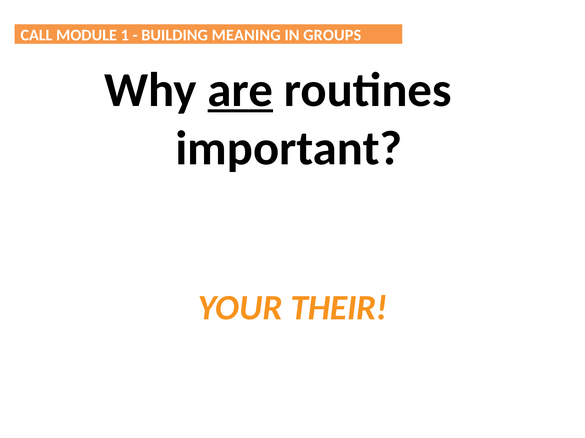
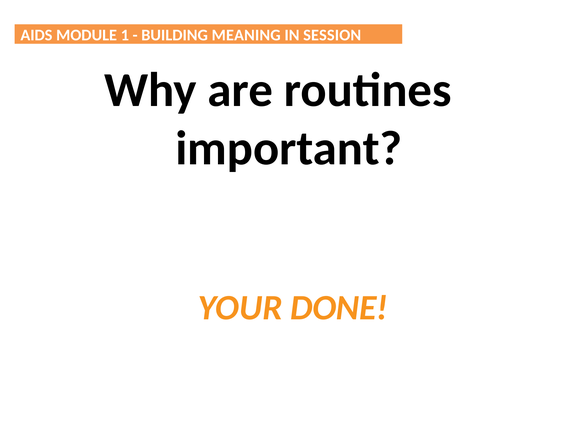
CALL: CALL -> AIDS
GROUPS: GROUPS -> SESSION
are underline: present -> none
THEIR: THEIR -> DONE
